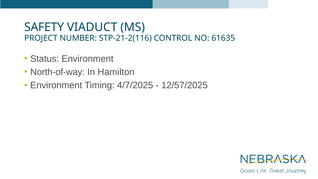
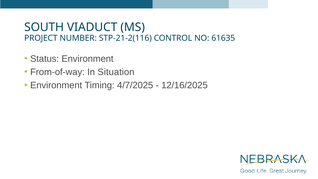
SAFETY: SAFETY -> SOUTH
North-of-way: North-of-way -> From-of-way
Hamilton: Hamilton -> Situation
12/57/2025: 12/57/2025 -> 12/16/2025
